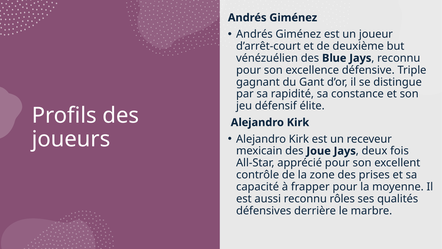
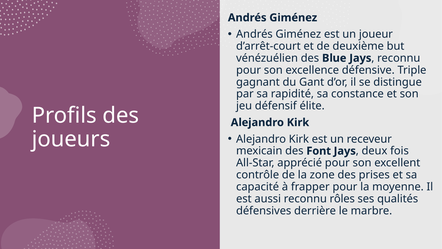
Joue: Joue -> Font
